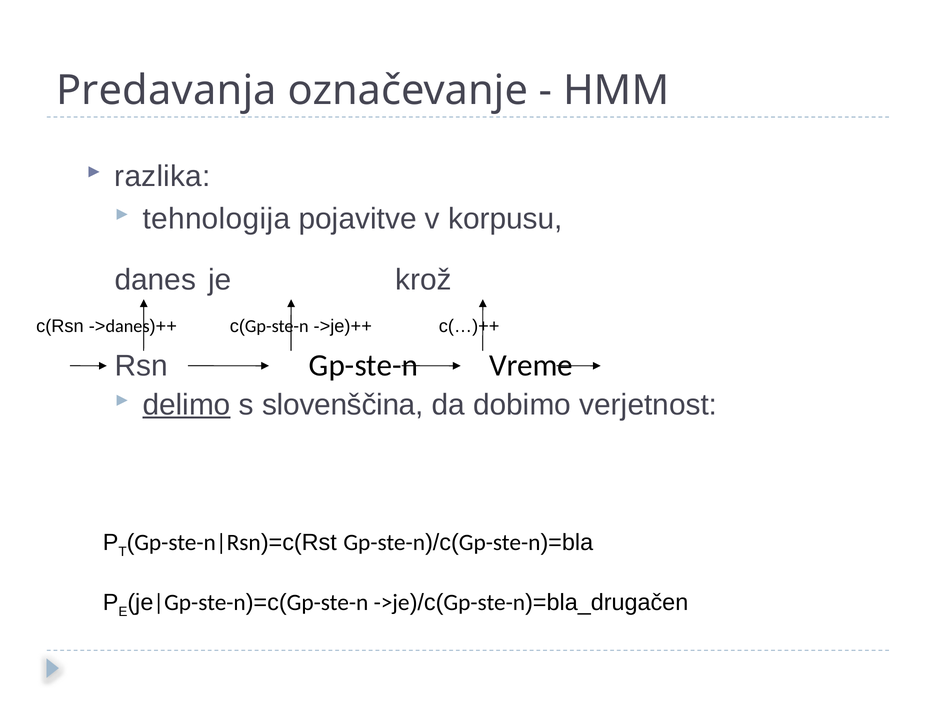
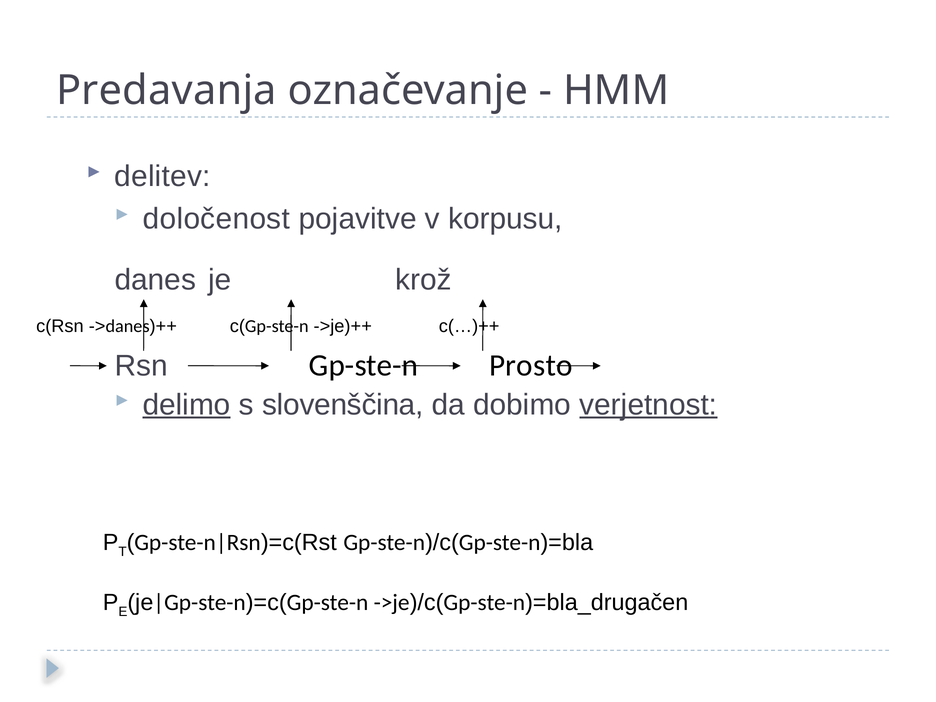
razlika: razlika -> delitev
tehnologija: tehnologija -> določenost
Vreme: Vreme -> Prosto
verjetnost underline: none -> present
